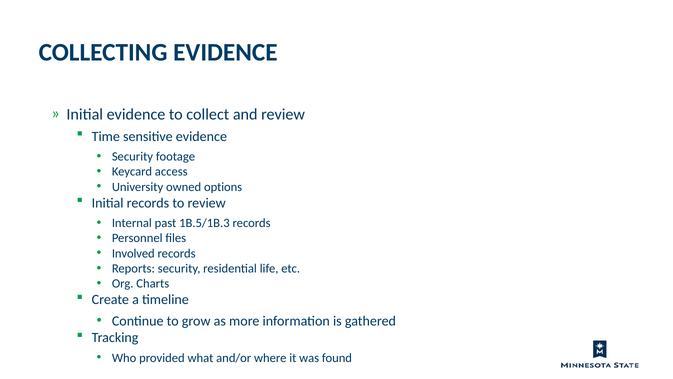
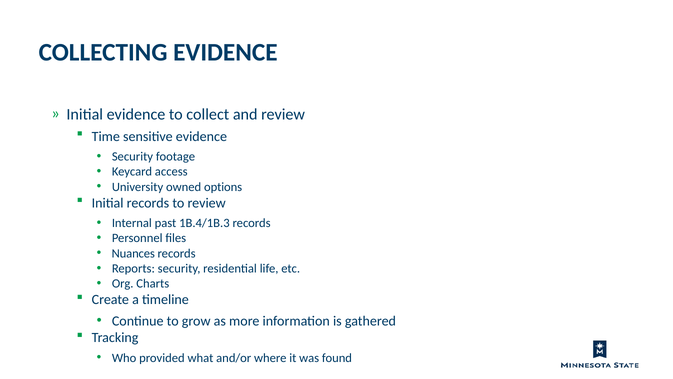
1B.5/1B.3: 1B.5/1B.3 -> 1B.4/1B.3
Involved: Involved -> Nuances
